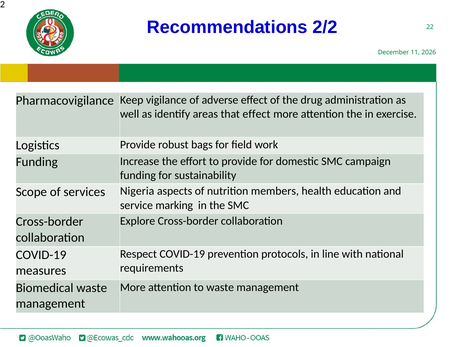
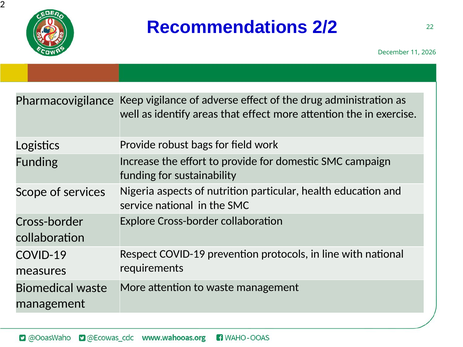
members: members -> particular
service marking: marking -> national
